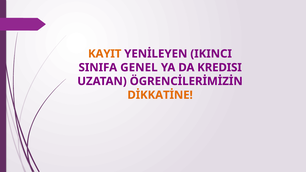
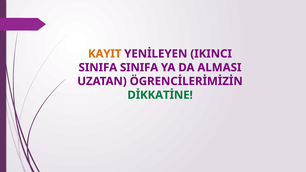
SINIFA GENEL: GENEL -> SINIFA
KREDISI: KREDISI -> ALMASI
DİKKATİNE colour: orange -> green
